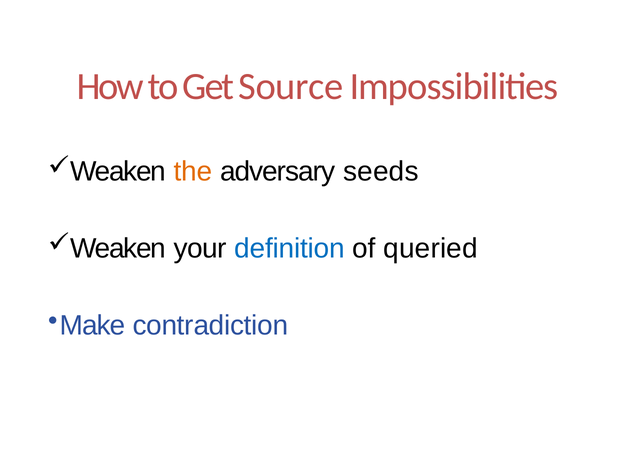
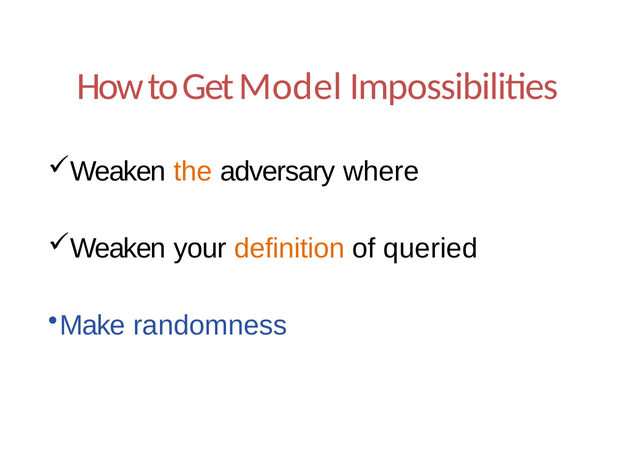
Source: Source -> Model
seeds: seeds -> where
definition colour: blue -> orange
contradiction: contradiction -> randomness
